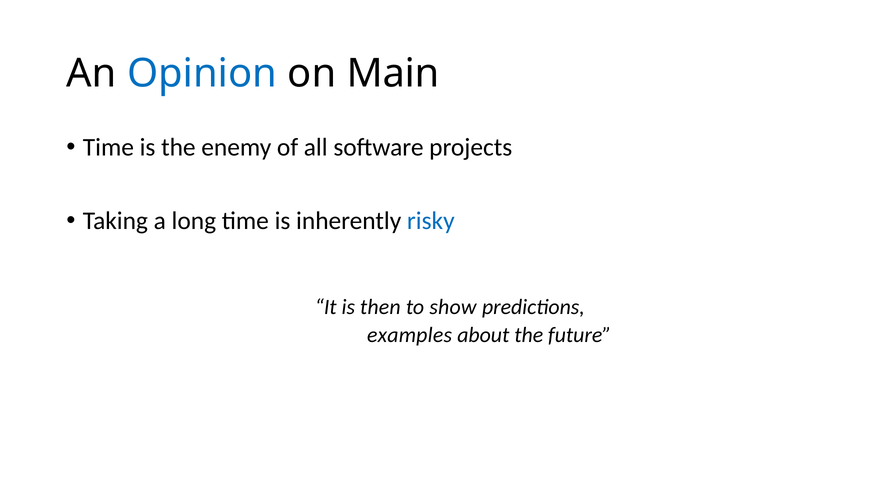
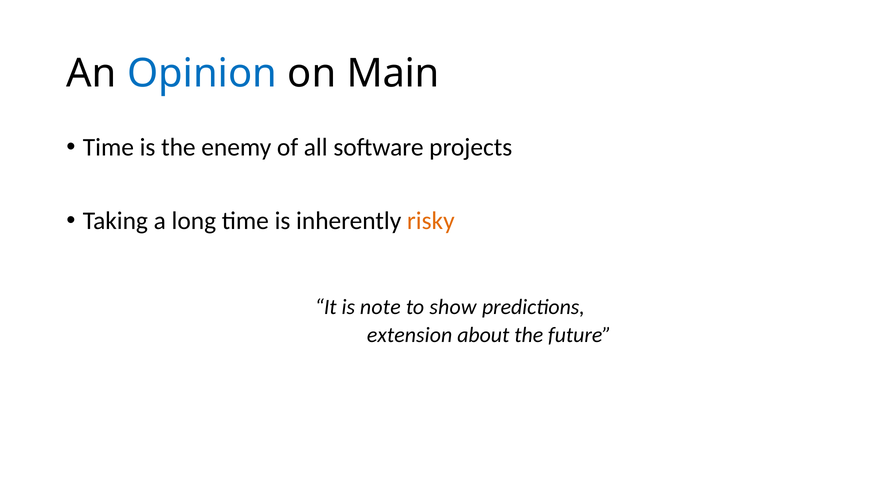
risky colour: blue -> orange
then: then -> note
examples: examples -> extension
